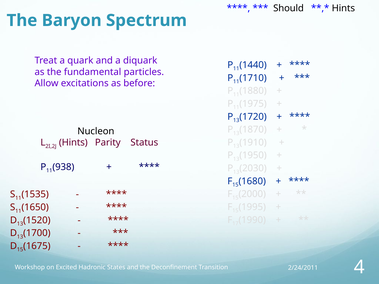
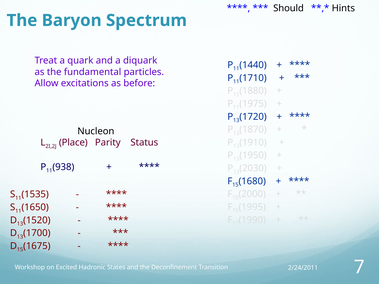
Hints at (73, 143): Hints -> Place
4: 4 -> 7
